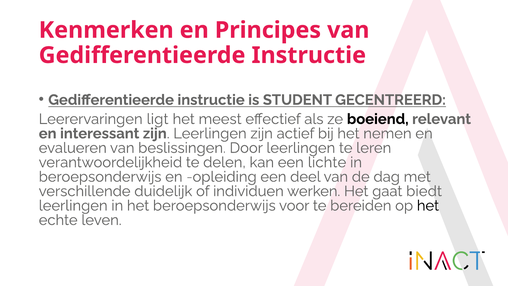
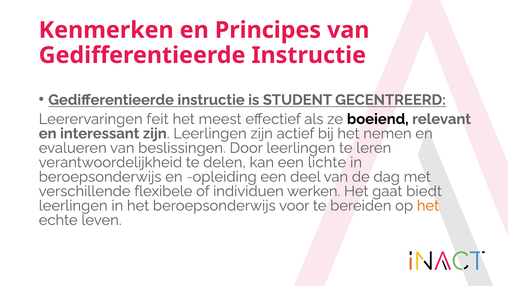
ligt: ligt -> feit
duidelijk: duidelijk -> flexibele
het at (428, 205) colour: black -> orange
